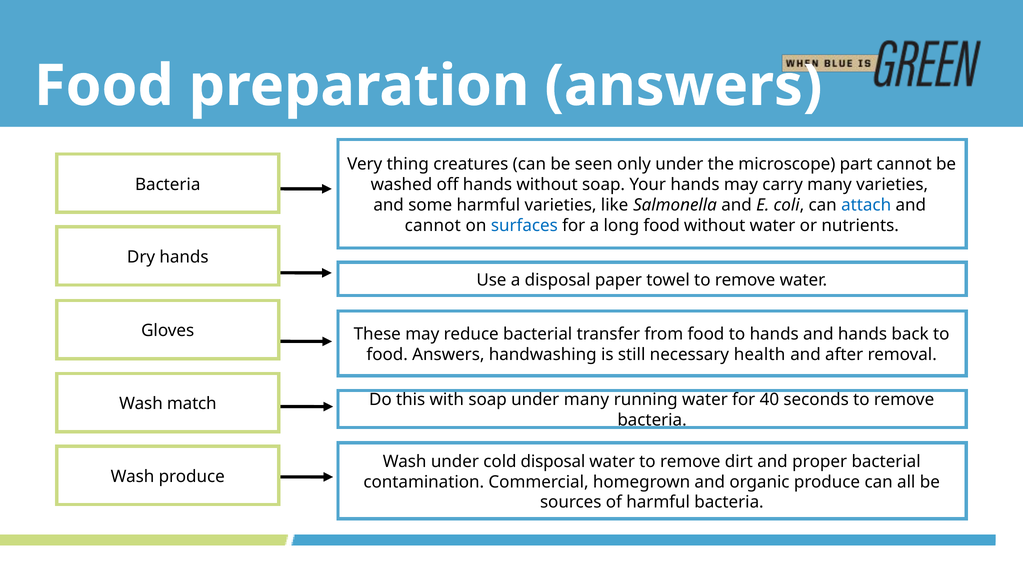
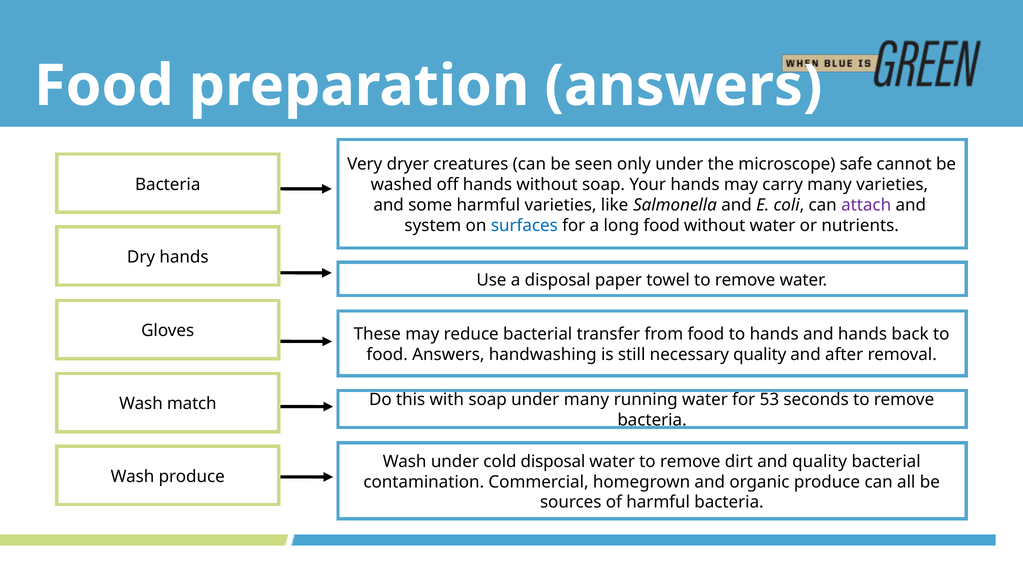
thing: thing -> dryer
part: part -> safe
attach colour: blue -> purple
cannot at (433, 226): cannot -> system
necessary health: health -> quality
40: 40 -> 53
and proper: proper -> quality
